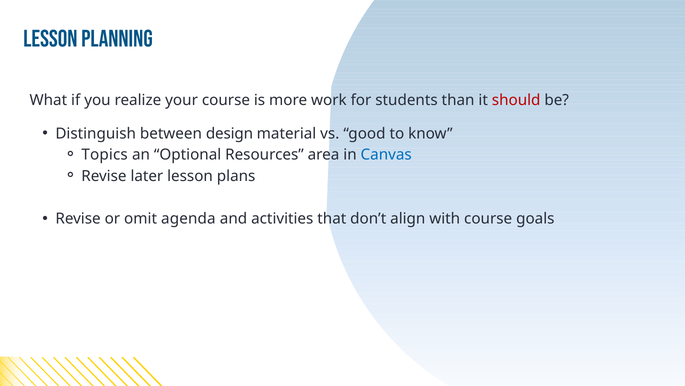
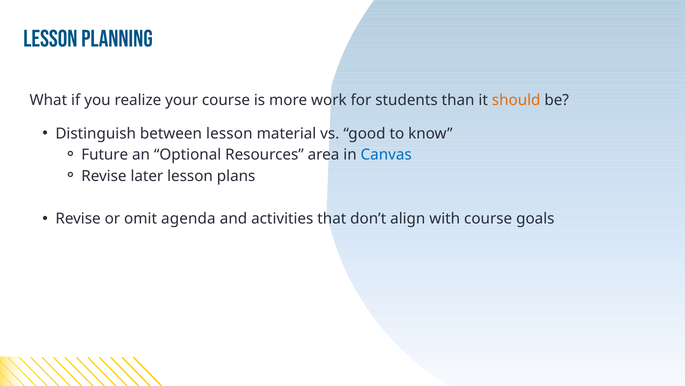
should colour: red -> orange
between design: design -> lesson
Topics: Topics -> Future
